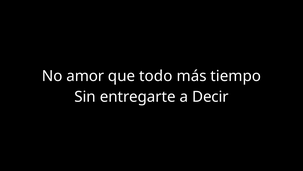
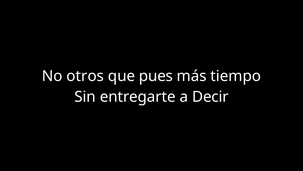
amor: amor -> otros
todo: todo -> pues
